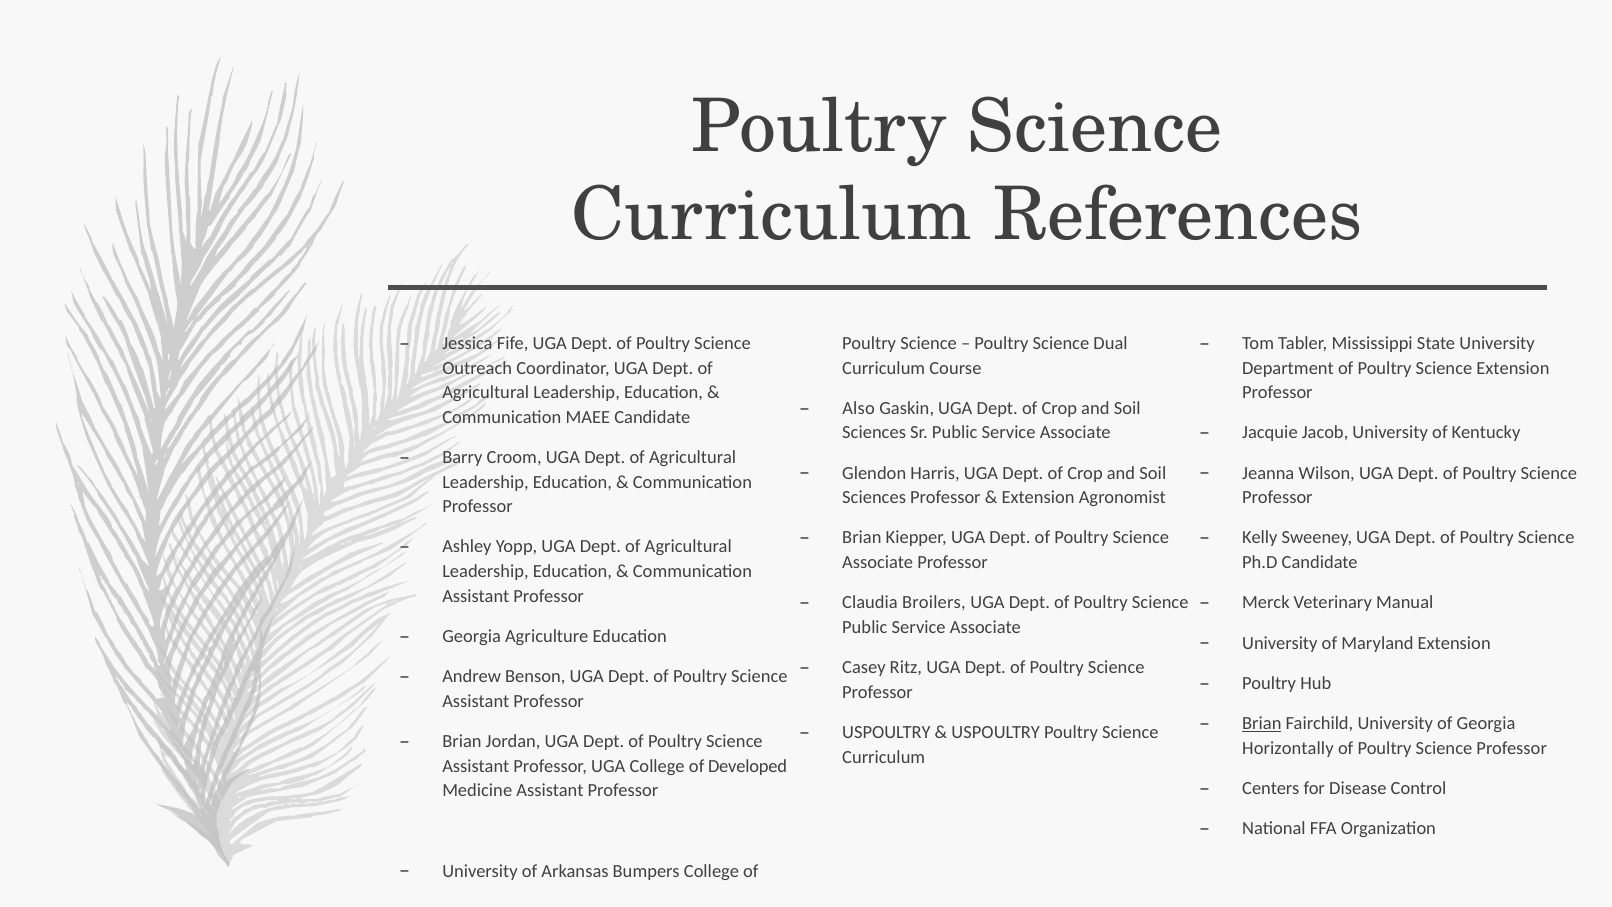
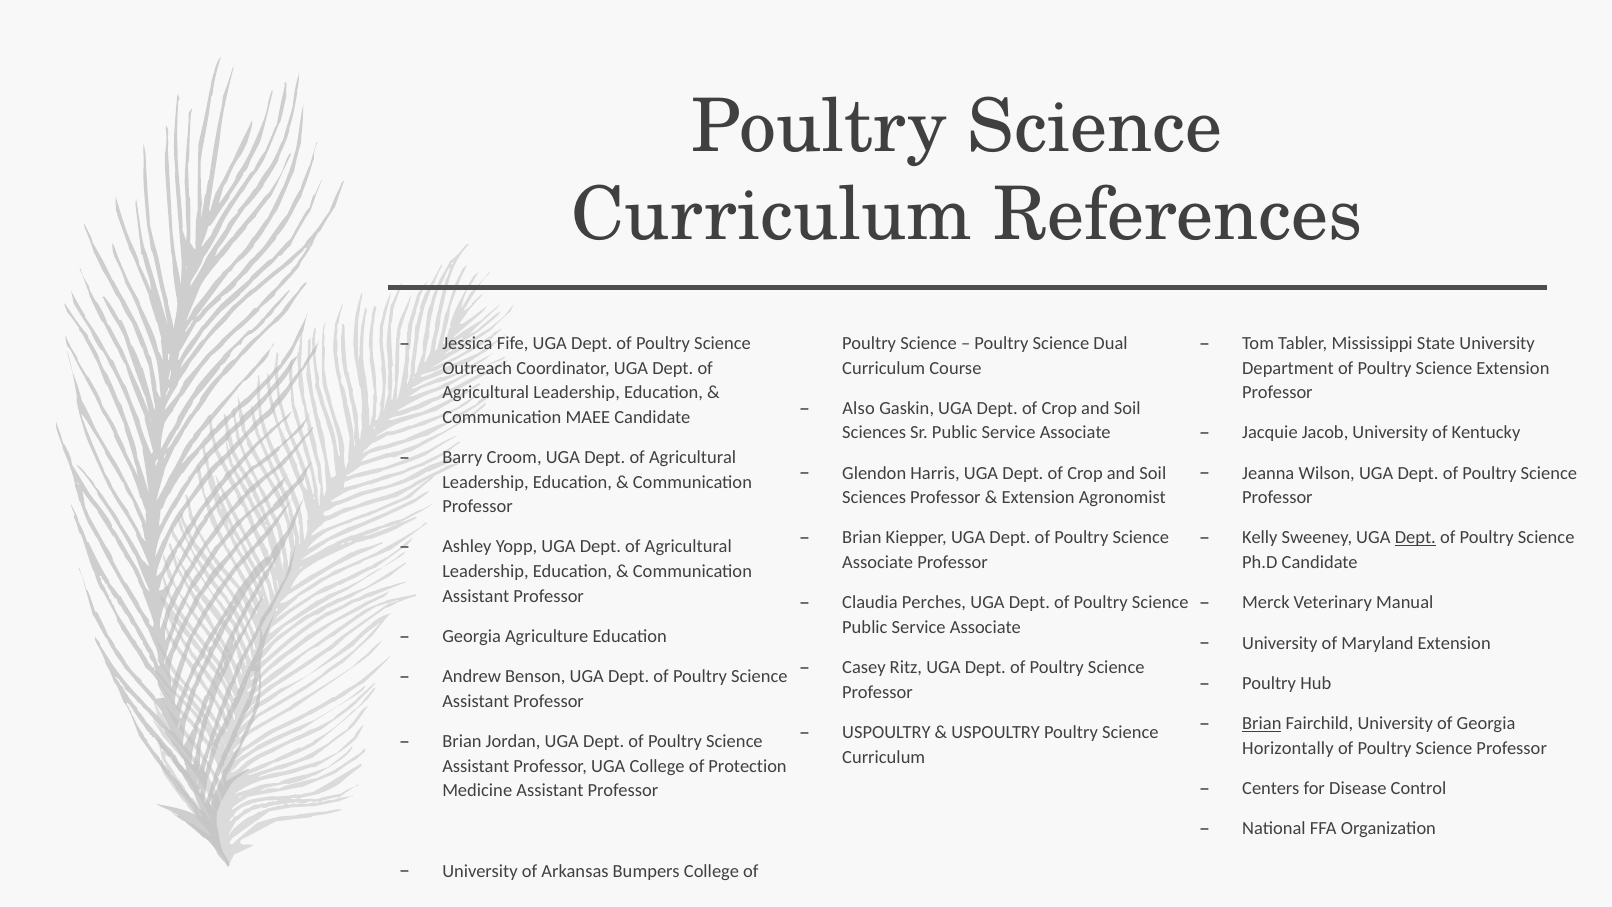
Dept at (1415, 538) underline: none -> present
Broilers: Broilers -> Perches
Developed: Developed -> Protection
